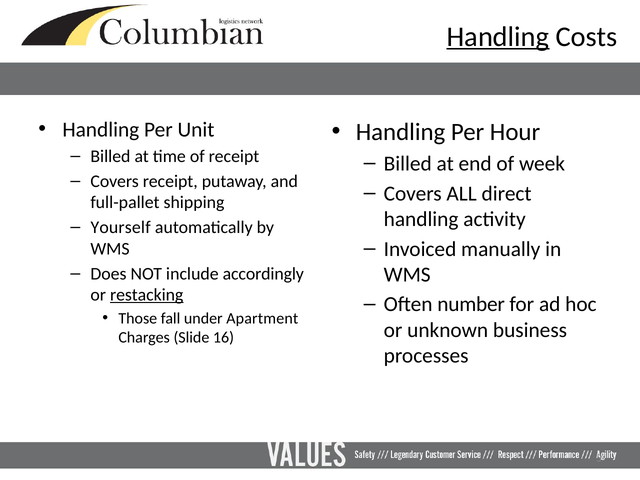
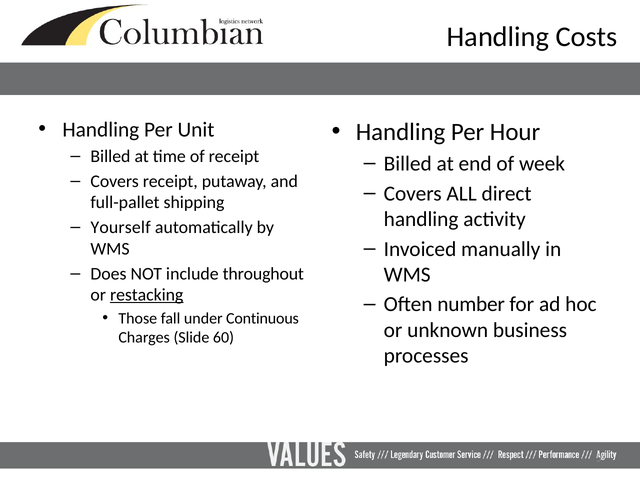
Handling at (498, 37) underline: present -> none
accordingly: accordingly -> throughout
Apartment: Apartment -> Continuous
16: 16 -> 60
